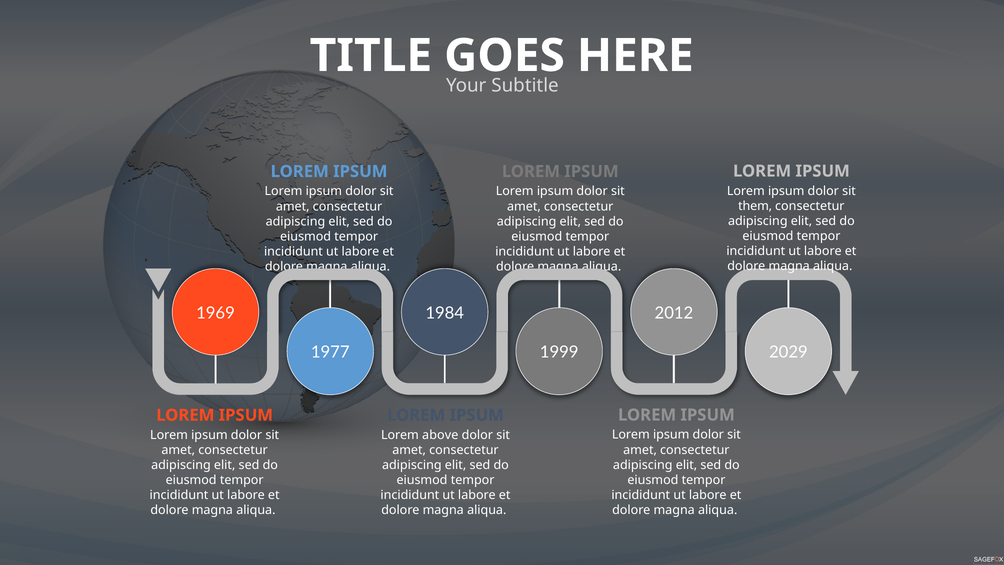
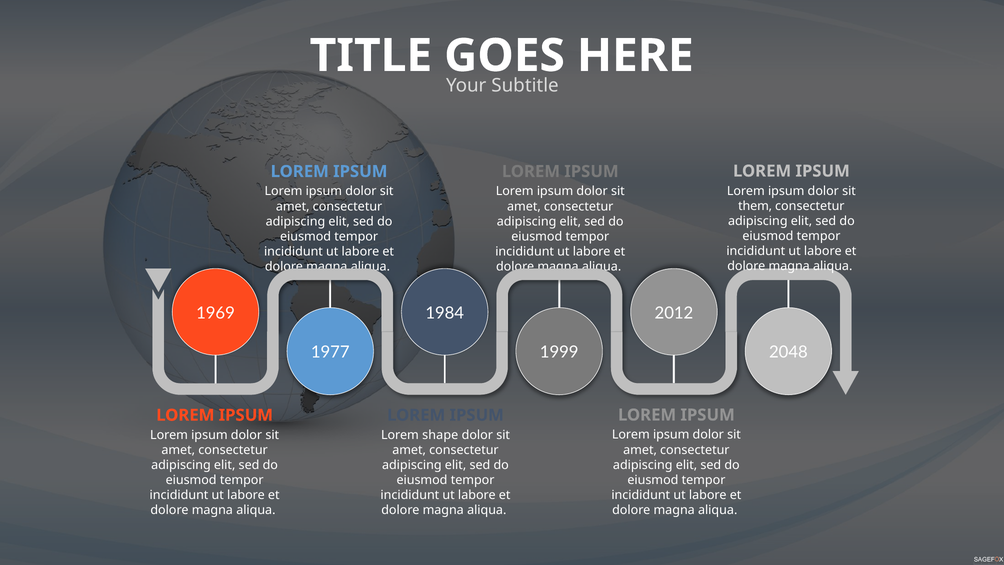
2029: 2029 -> 2048
above: above -> shape
